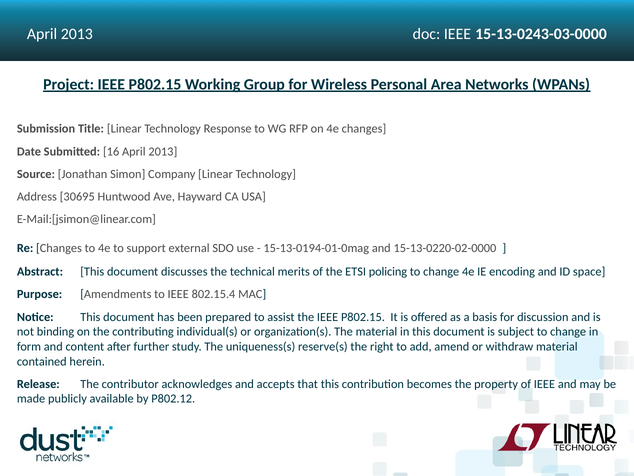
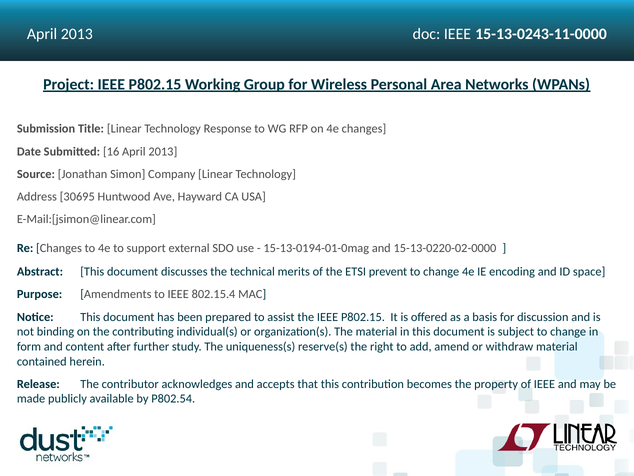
15-13-0243-03-0000: 15-13-0243-03-0000 -> 15-13-0243-11-0000
policing: policing -> prevent
P802.12: P802.12 -> P802.54
